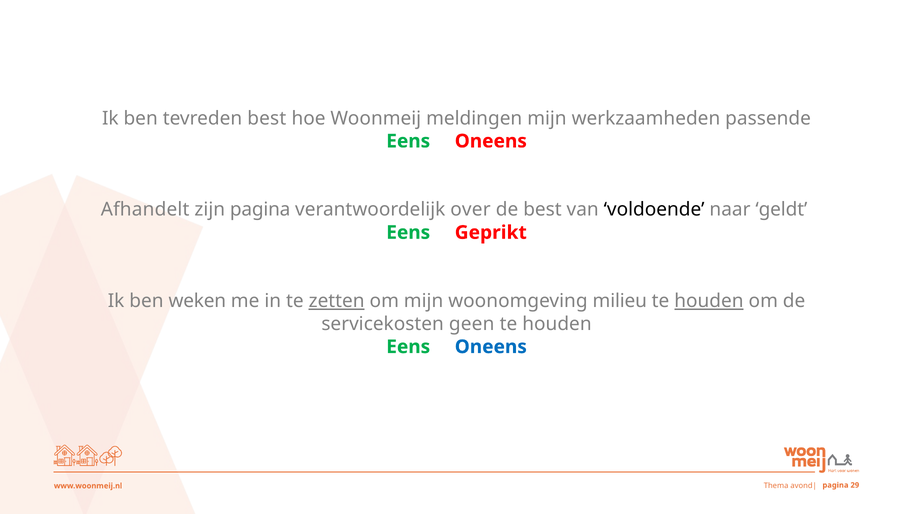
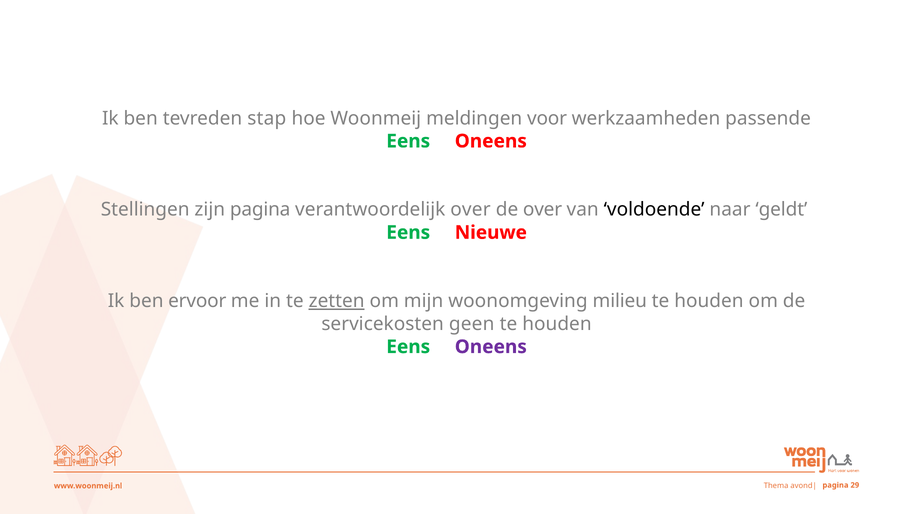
tevreden best: best -> stap
meldingen mijn: mijn -> voor
Afhandelt: Afhandelt -> Stellingen
de best: best -> over
Geprikt: Geprikt -> Nieuwe
weken: weken -> ervoor
houden at (709, 301) underline: present -> none
Oneens at (491, 347) colour: blue -> purple
